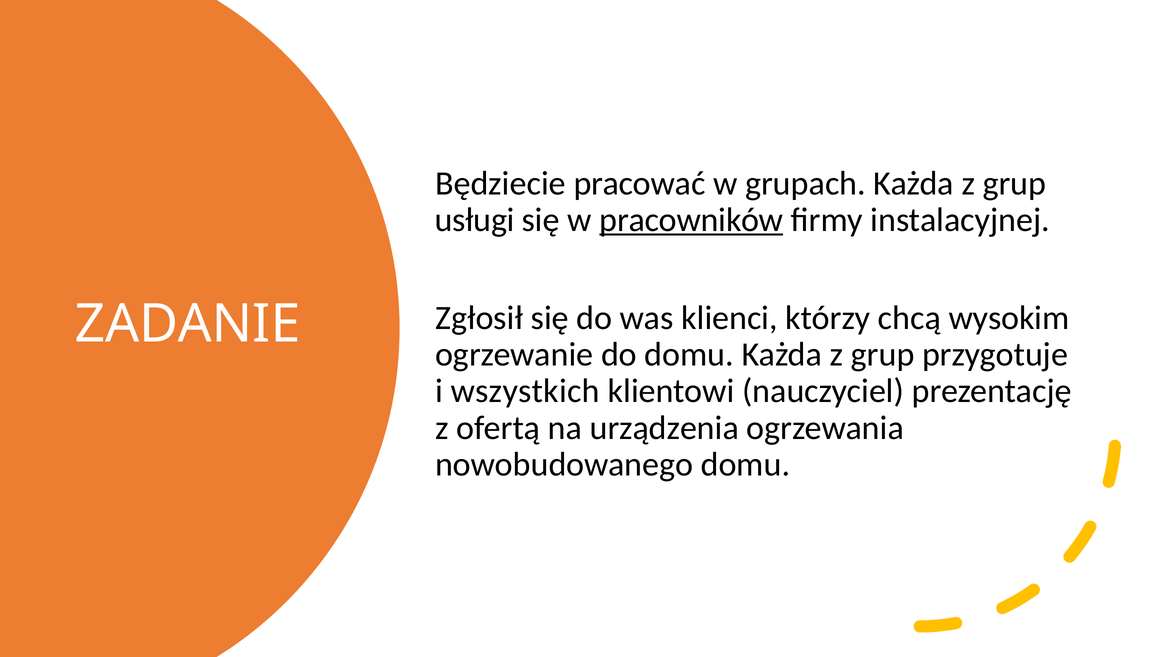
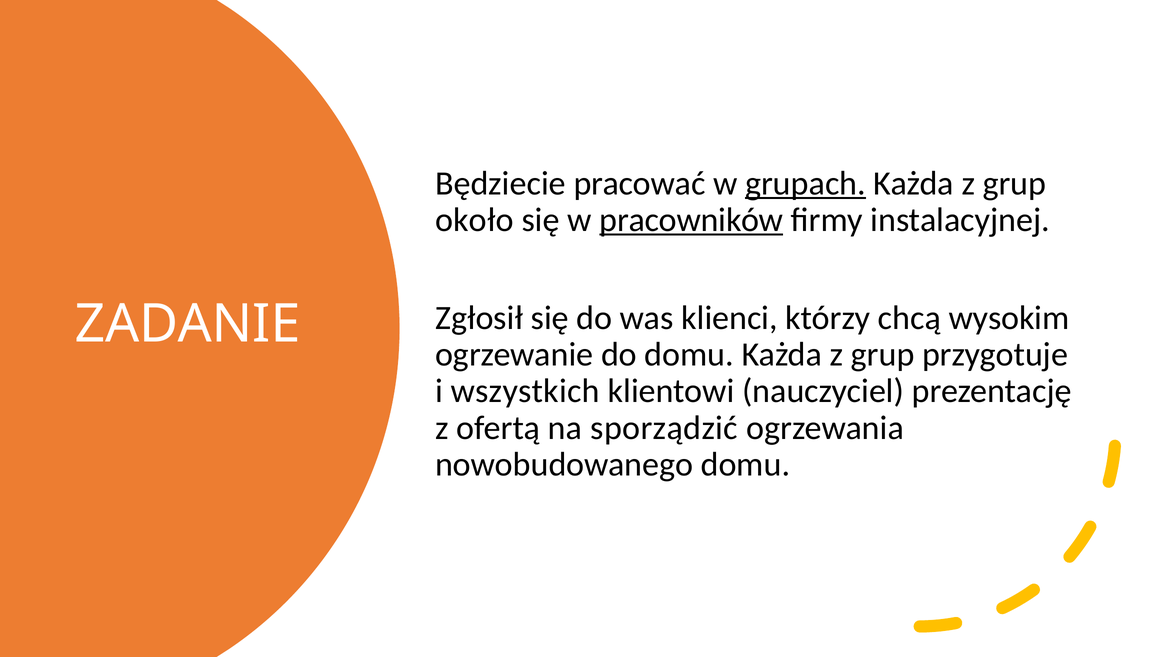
grupach underline: none -> present
usługi: usługi -> około
urządzenia: urządzenia -> sporządzić
